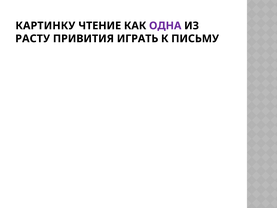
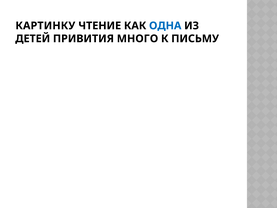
ОДНА colour: purple -> blue
РАСТУ: РАСТУ -> ДЕТЕЙ
ИГРАТЬ: ИГРАТЬ -> МНОГО
